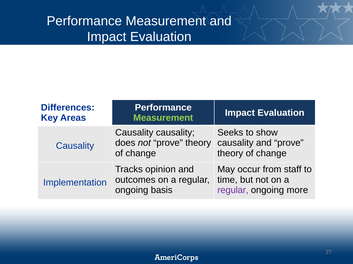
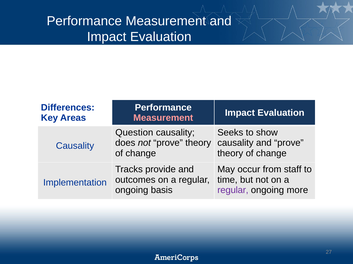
Measurement at (163, 118) colour: light green -> pink
Causality at (134, 133): Causality -> Question
opinion: opinion -> provide
